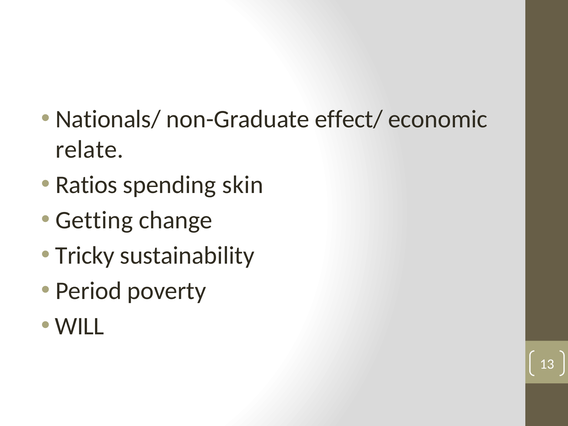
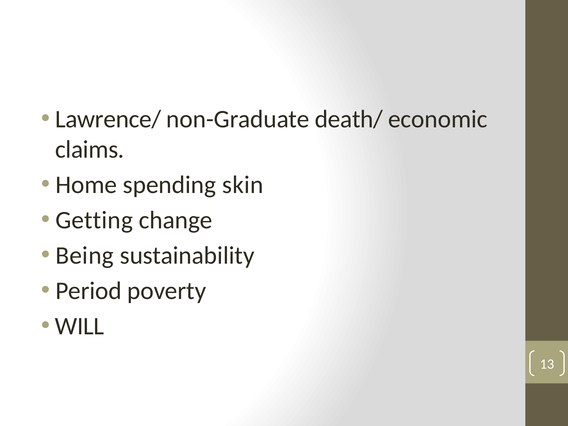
Nationals/: Nationals/ -> Lawrence/
effect/: effect/ -> death/
relate: relate -> claims
Ratios: Ratios -> Home
Tricky: Tricky -> Being
